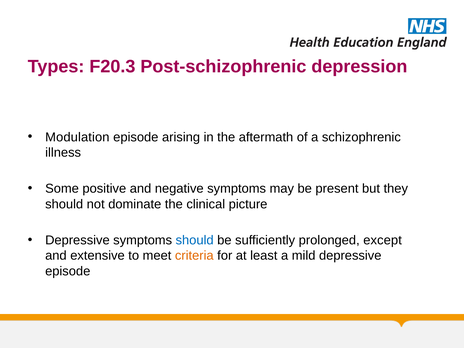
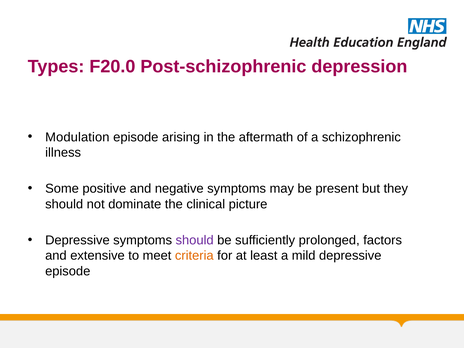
F20.3: F20.3 -> F20.0
should at (195, 240) colour: blue -> purple
except: except -> factors
